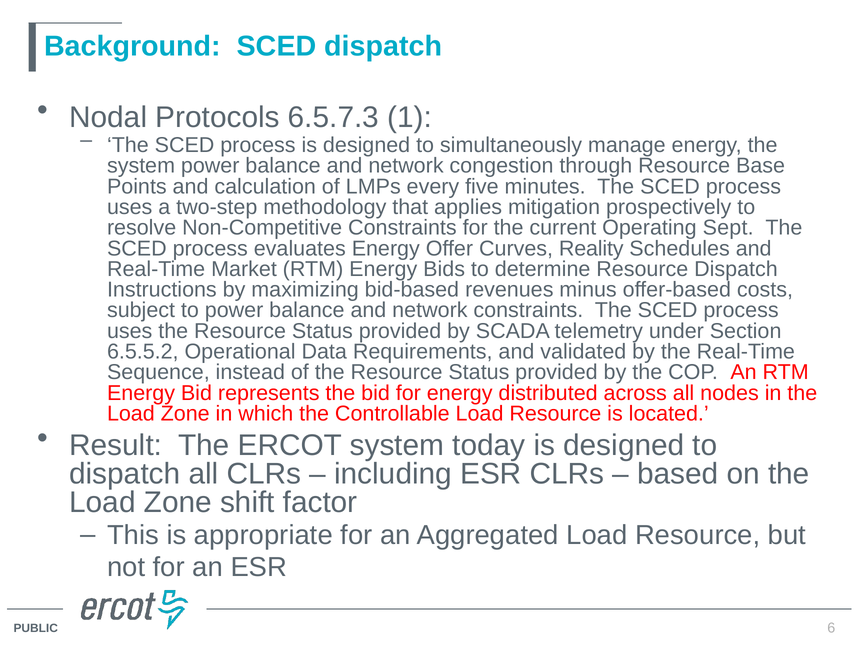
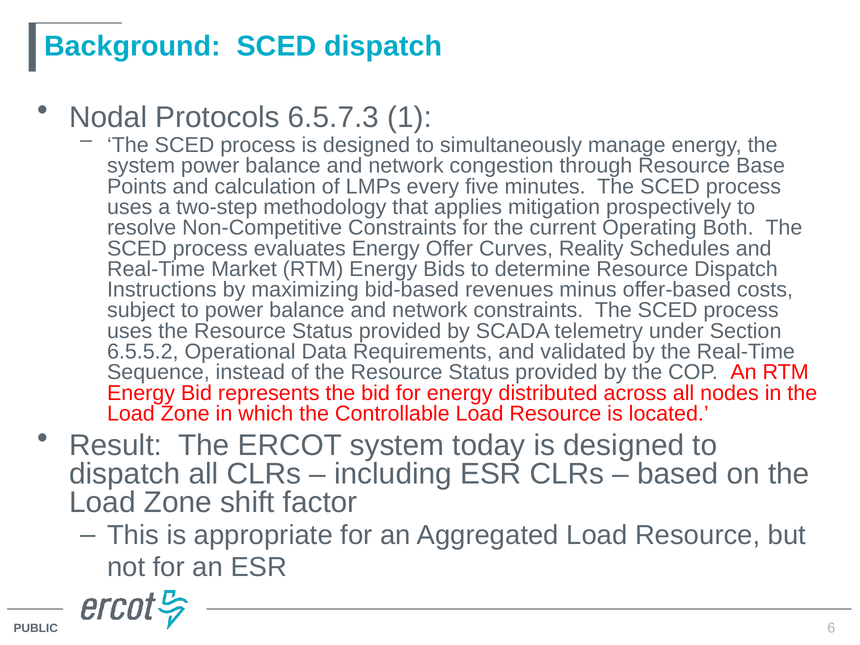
Sept: Sept -> Both
